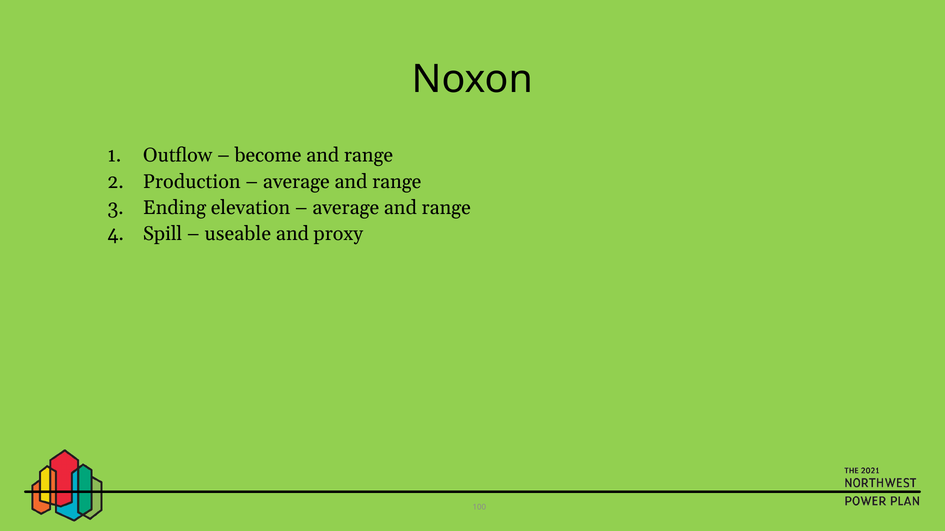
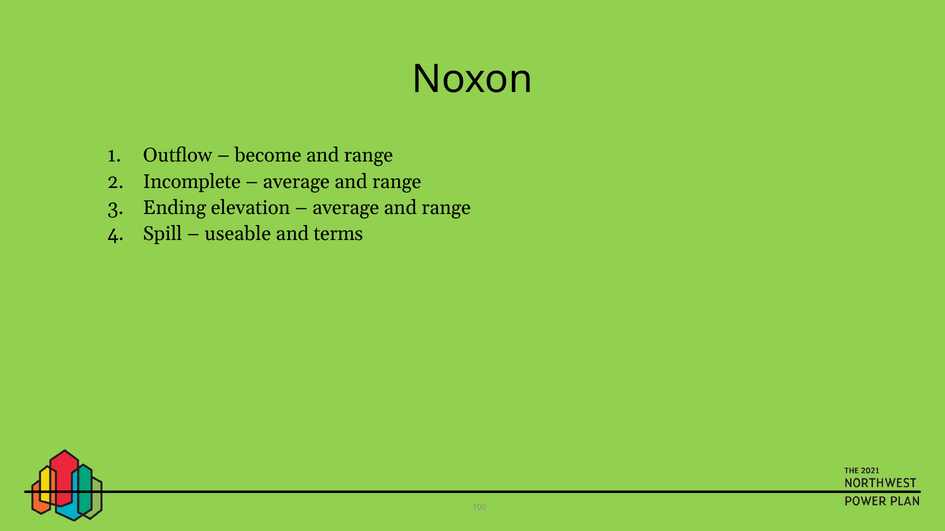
Production: Production -> Incomplete
proxy: proxy -> terms
